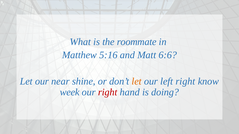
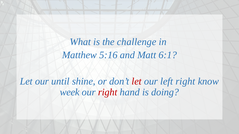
roommate: roommate -> challenge
6:6: 6:6 -> 6:1
near: near -> until
let at (137, 82) colour: orange -> red
